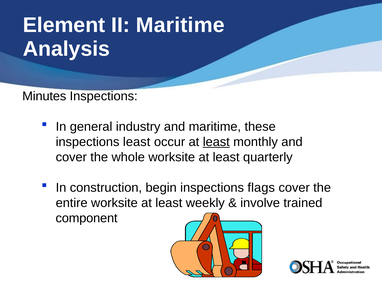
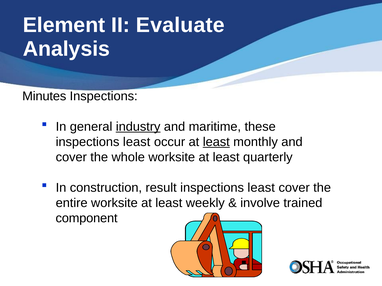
II Maritime: Maritime -> Evaluate
industry underline: none -> present
begin: begin -> result
flags at (261, 188): flags -> least
